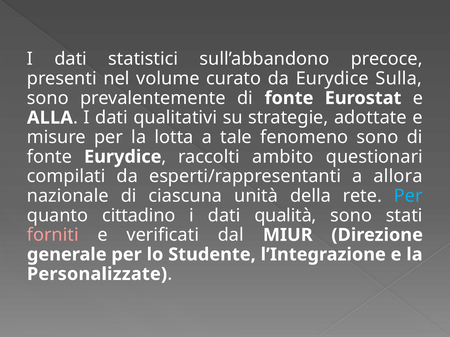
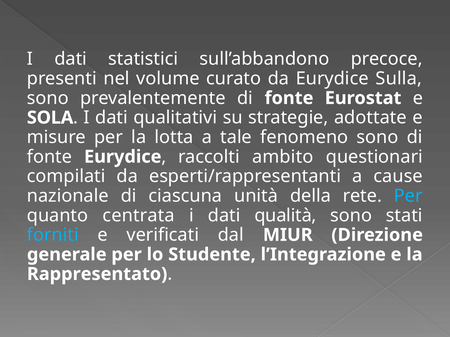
ALLA: ALLA -> SOLA
allora: allora -> cause
cittadino: cittadino -> centrata
forniti colour: pink -> light blue
Personalizzate: Personalizzate -> Rappresentato
